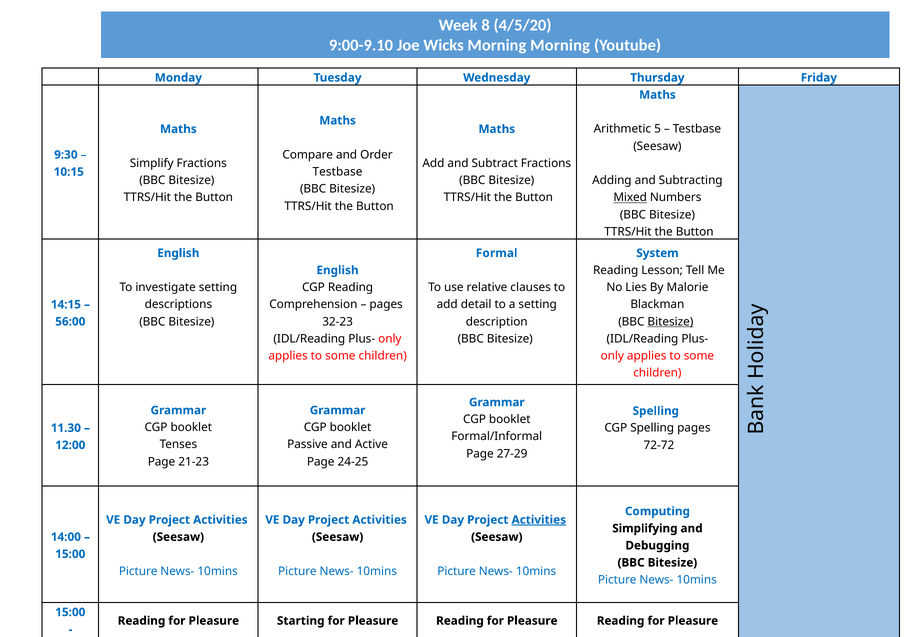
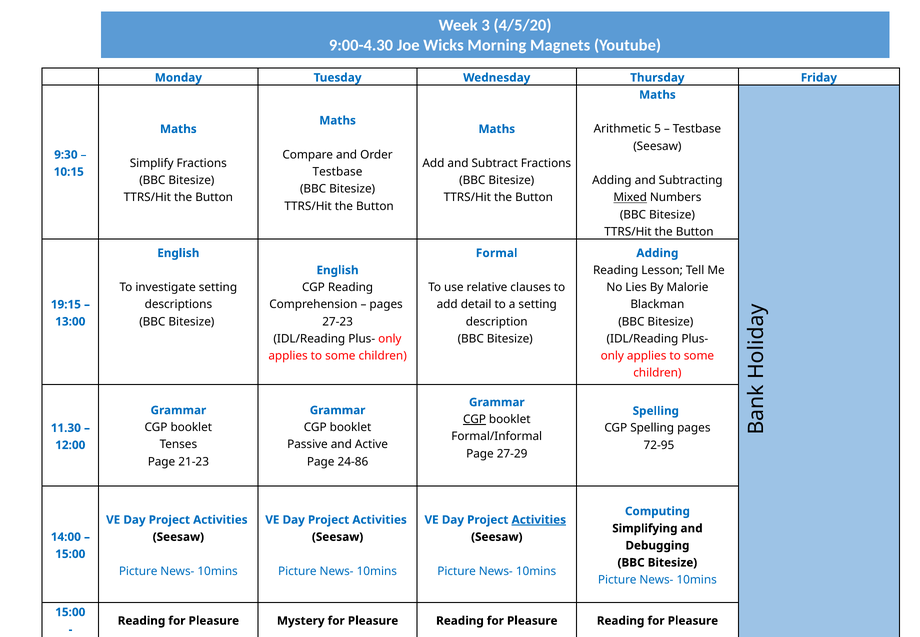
8: 8 -> 3
9:00-9.10: 9:00-9.10 -> 9:00-4.30
Morning Morning: Morning -> Magnets
System at (657, 253): System -> Adding
14:15: 14:15 -> 19:15
32-23: 32-23 -> 27-23
Bitesize at (670, 322) underline: present -> none
56:00: 56:00 -> 13:00
CGP at (475, 419) underline: none -> present
72-72: 72-72 -> 72-95
24-25: 24-25 -> 24-86
Starting: Starting -> Mystery
